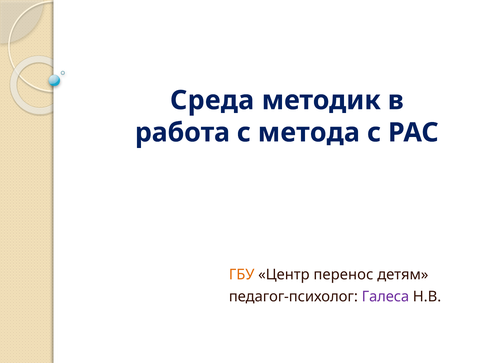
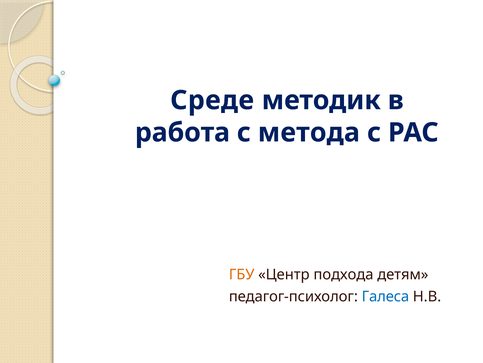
Среда: Среда -> Среде
перенос: перенос -> подхода
Галеса colour: purple -> blue
